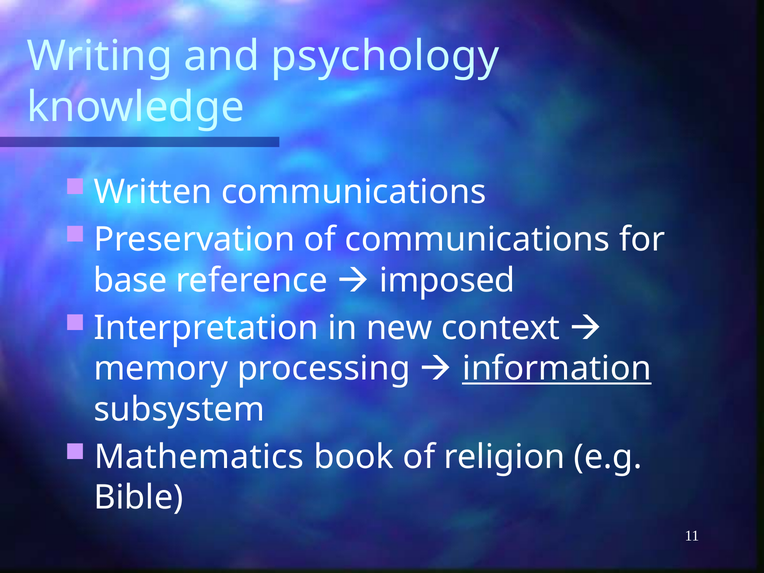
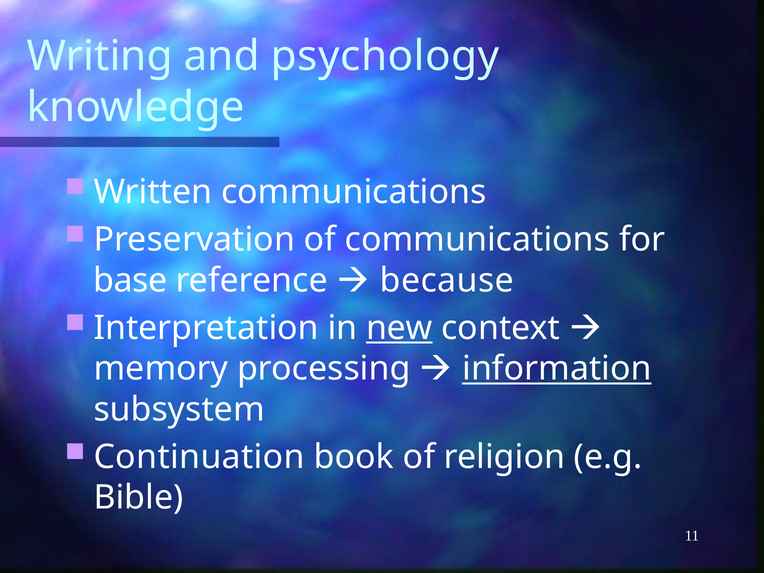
imposed: imposed -> because
new underline: none -> present
Mathematics: Mathematics -> Continuation
